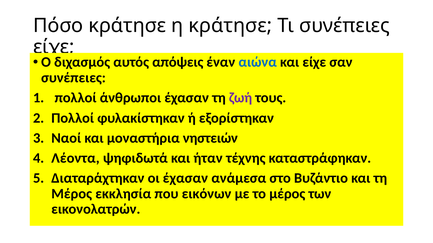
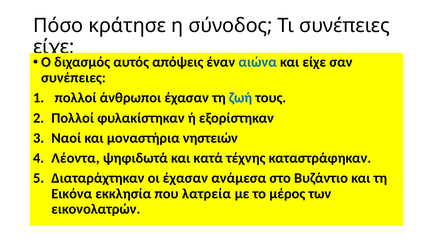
η κράτησε: κράτησε -> σύνοδος
ζωή colour: purple -> blue
ήταν: ήταν -> κατά
Μέρος at (72, 194): Μέρος -> Εικόνα
εικόνων: εικόνων -> λατρεία
